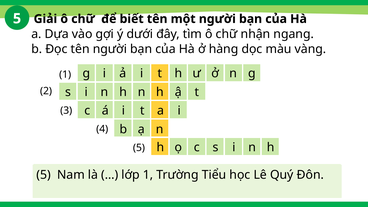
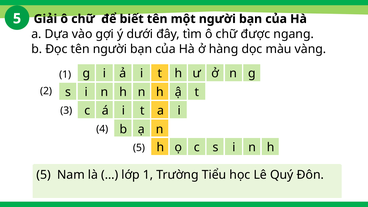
chữ nhận: nhận -> được
